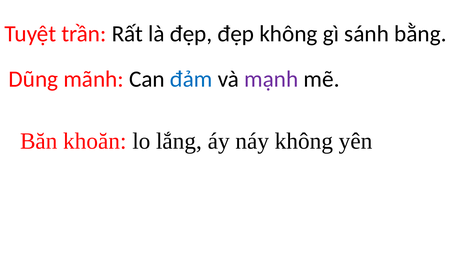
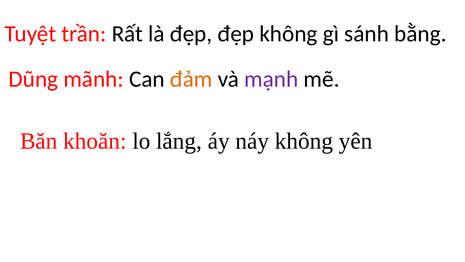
đảm colour: blue -> orange
